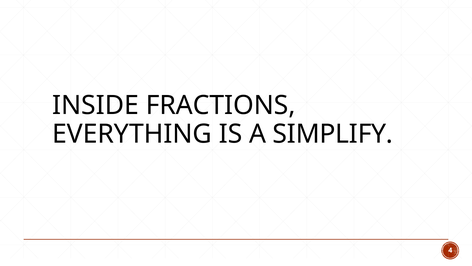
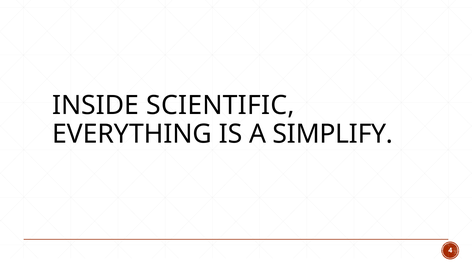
FRACTIONS: FRACTIONS -> SCIENTIFIC
